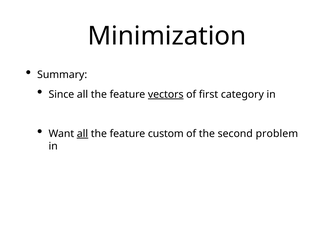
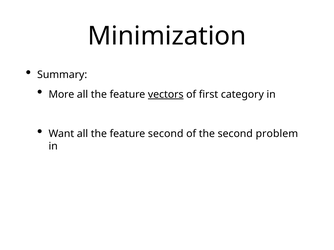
Since: Since -> More
all at (82, 134) underline: present -> none
feature custom: custom -> second
